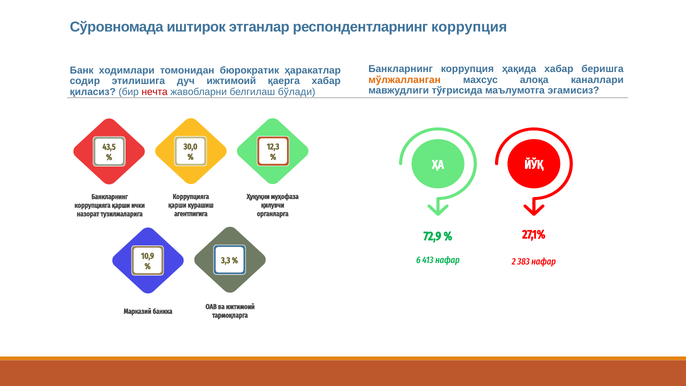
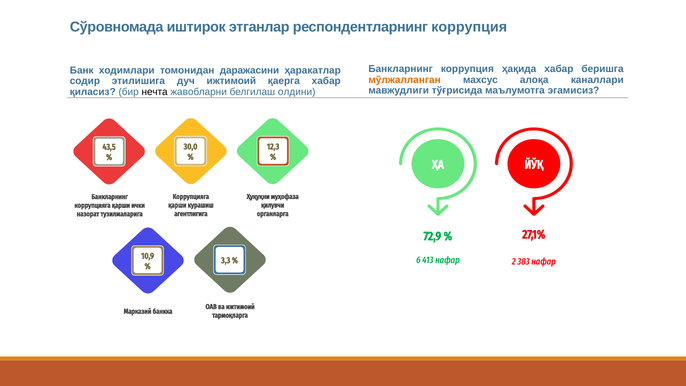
бюрократик: бюрократик -> даражасини
нечта colour: red -> black
бўлади: бўлади -> олдини
